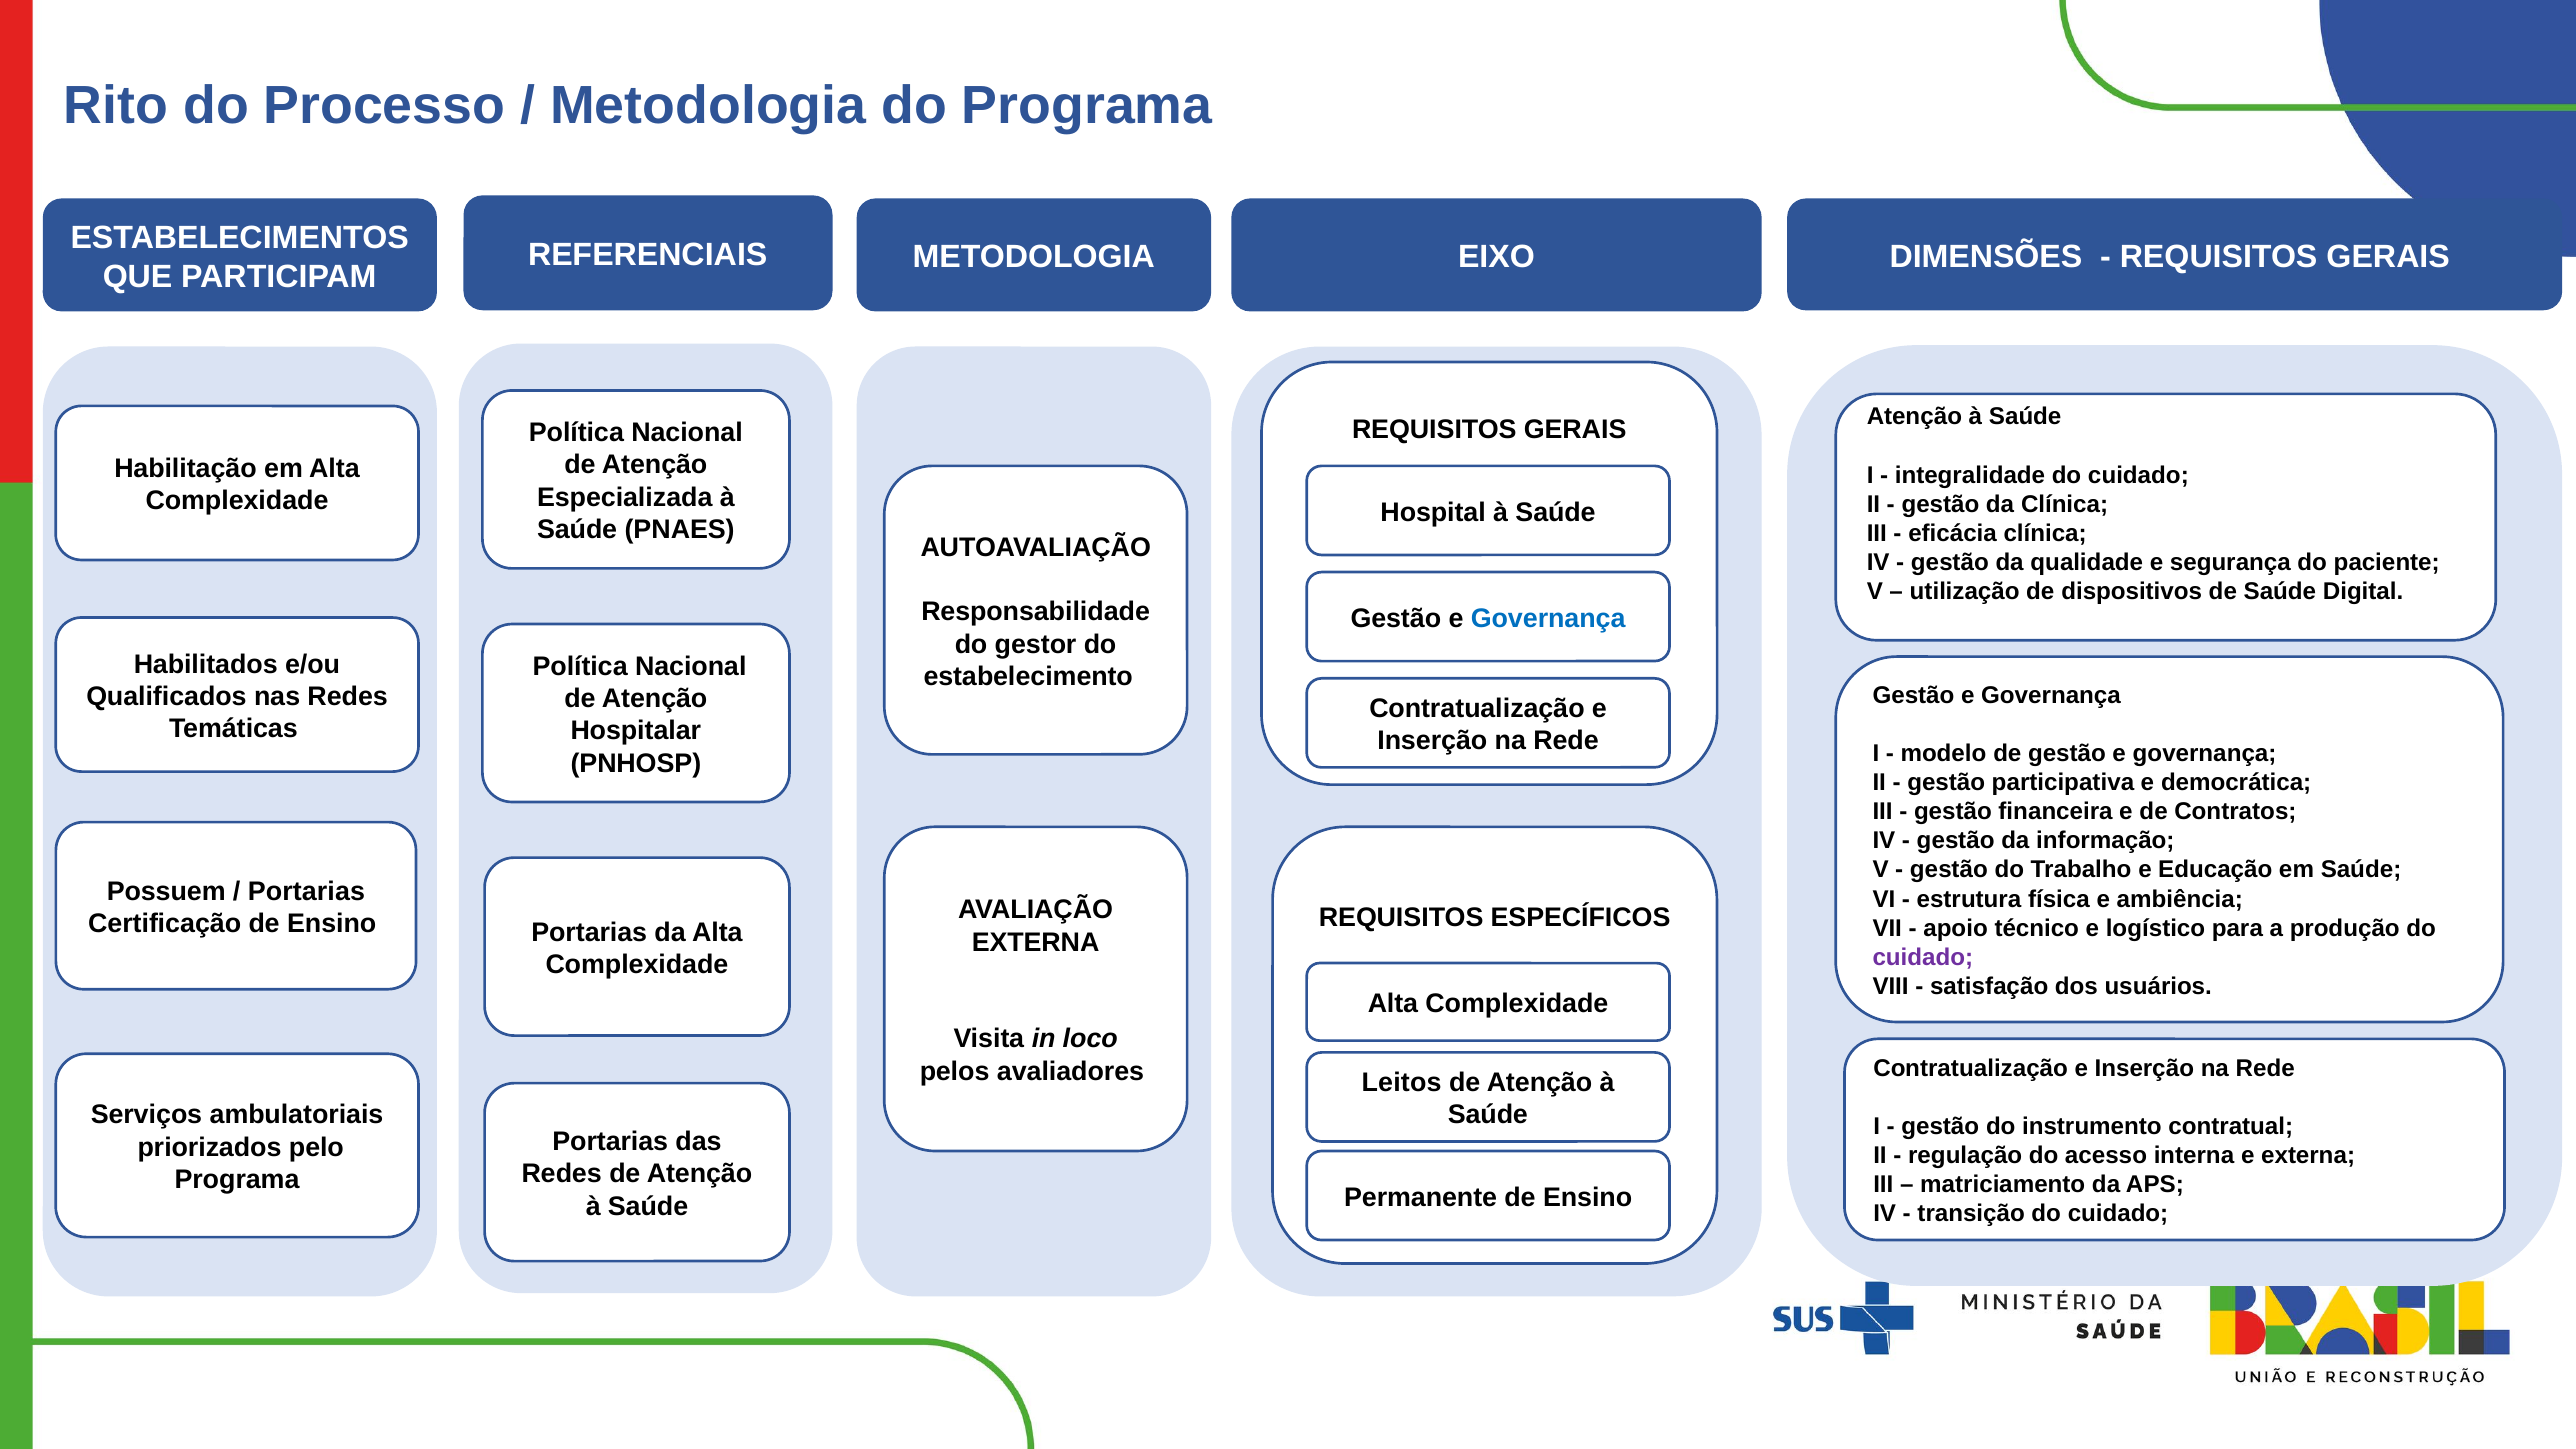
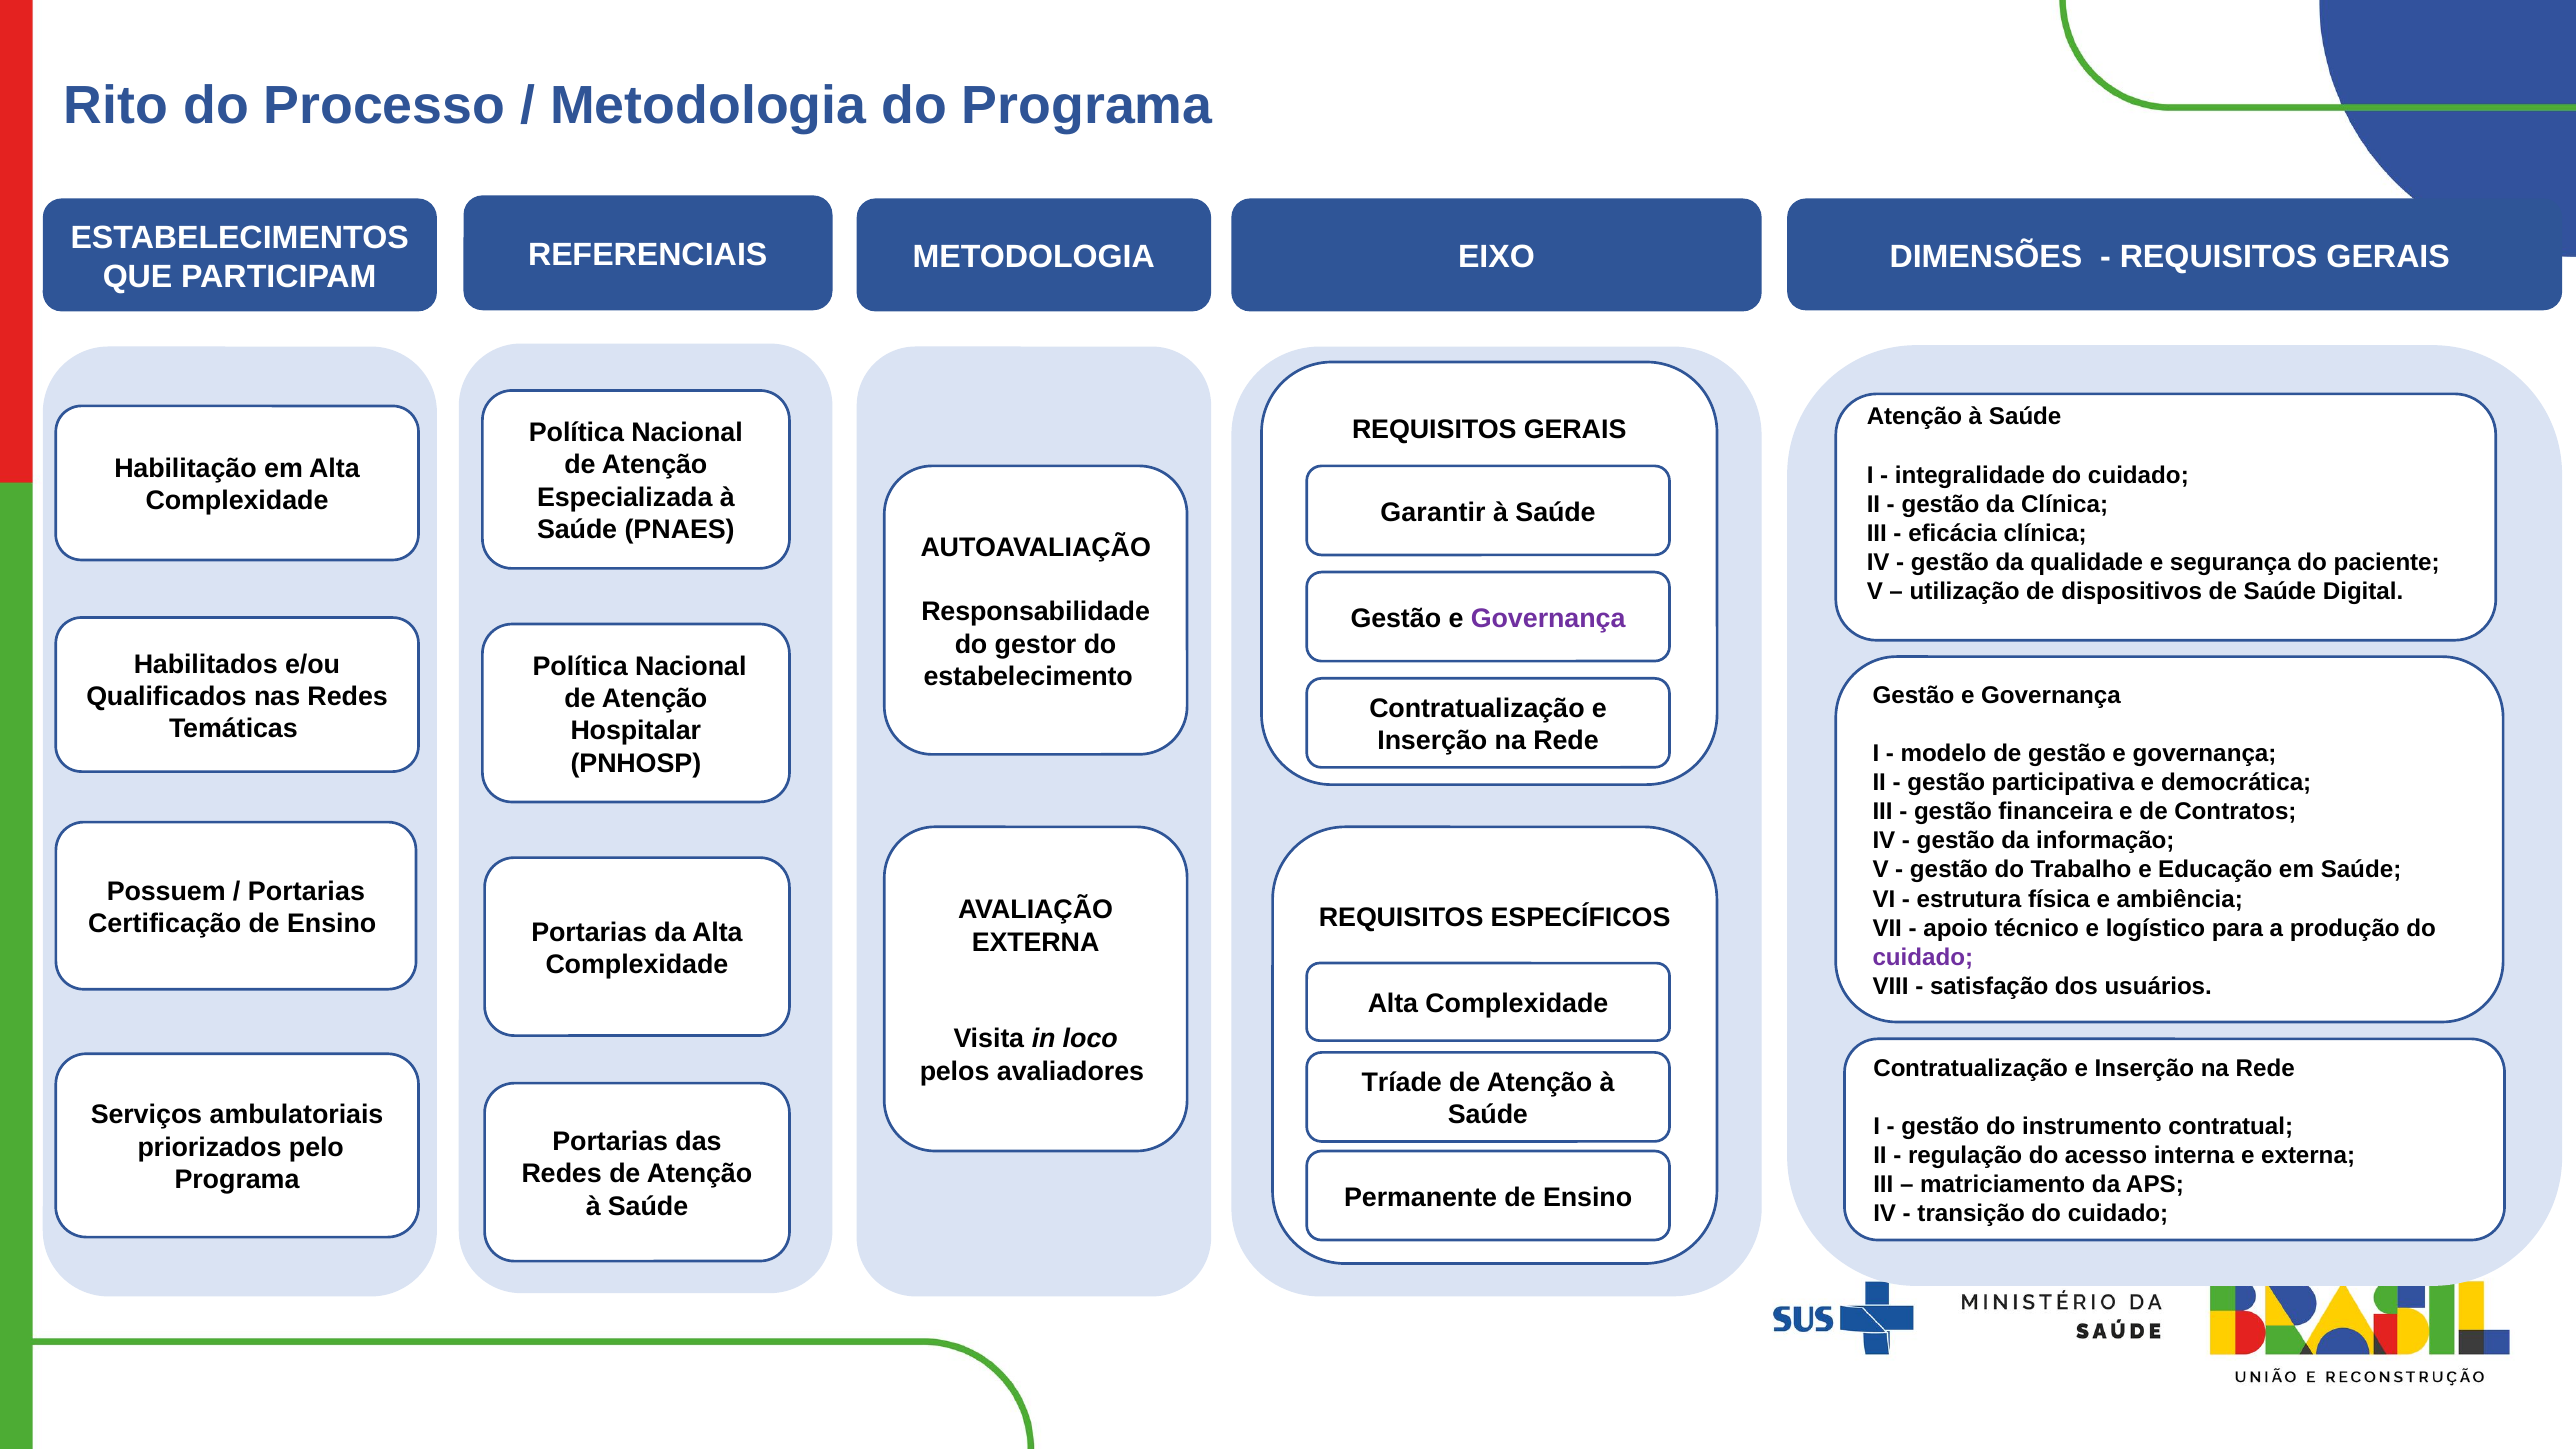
Hospital: Hospital -> Garantir
Governança at (1548, 618) colour: blue -> purple
Leitos: Leitos -> Tríade
